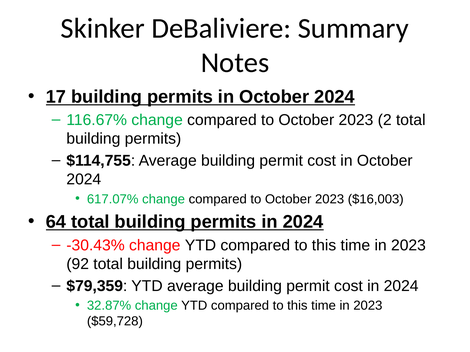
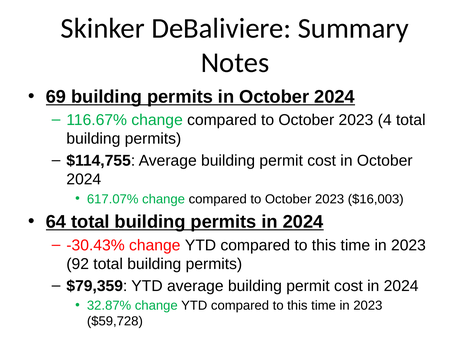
17: 17 -> 69
2: 2 -> 4
